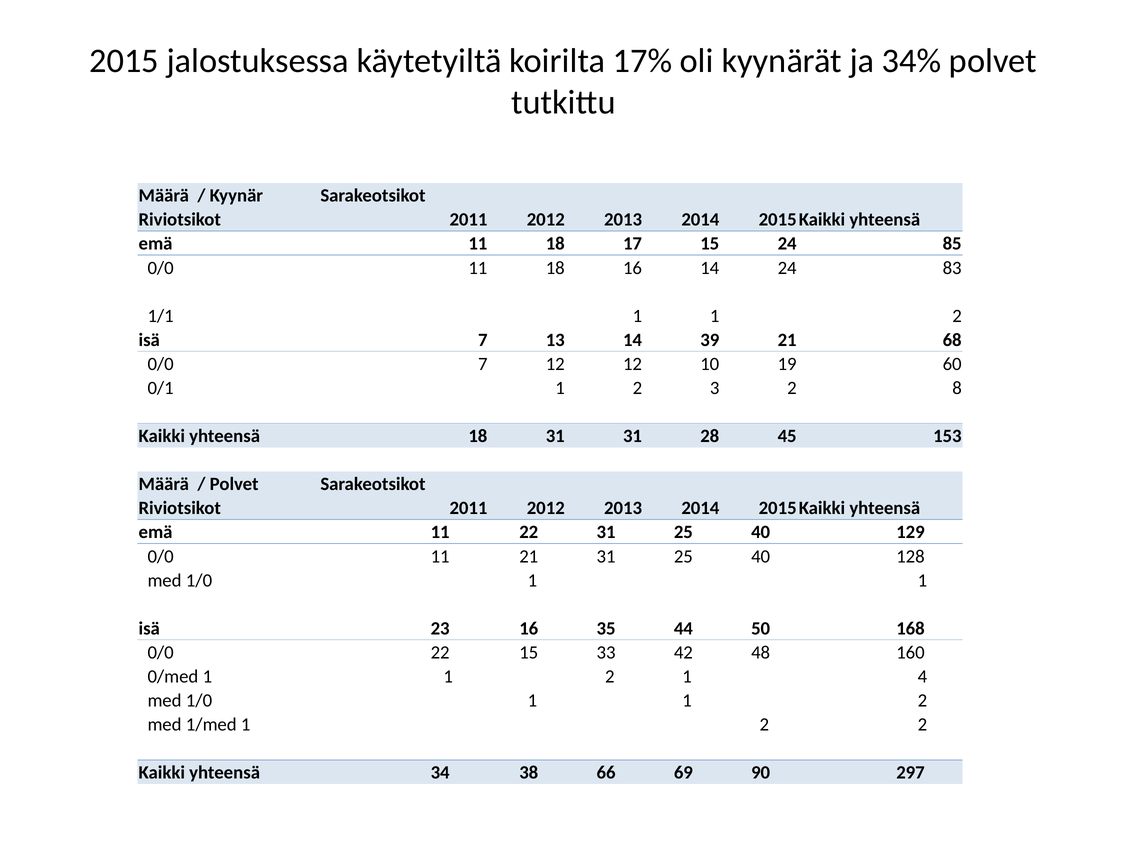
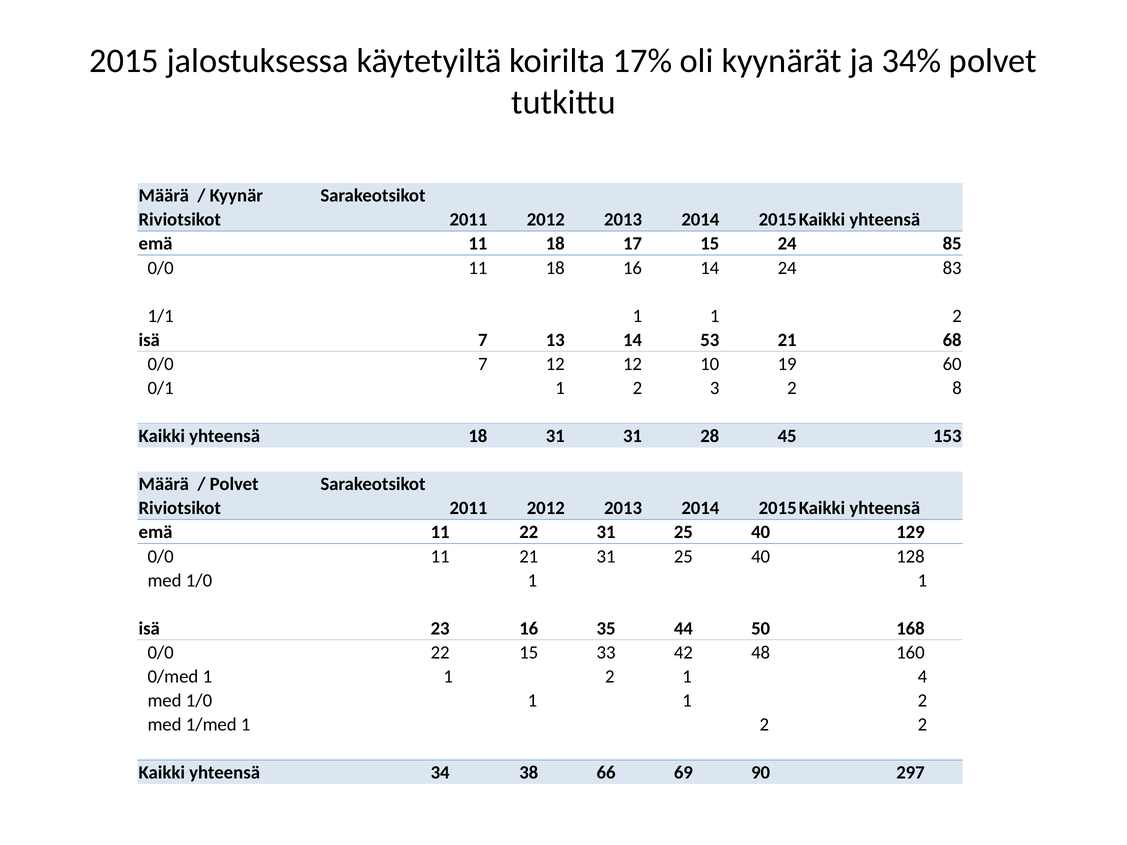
39: 39 -> 53
